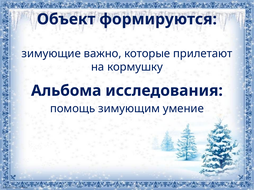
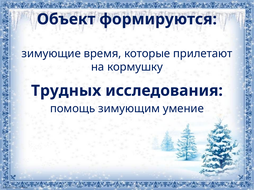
важно: важно -> время
Альбома: Альбома -> Трудных
